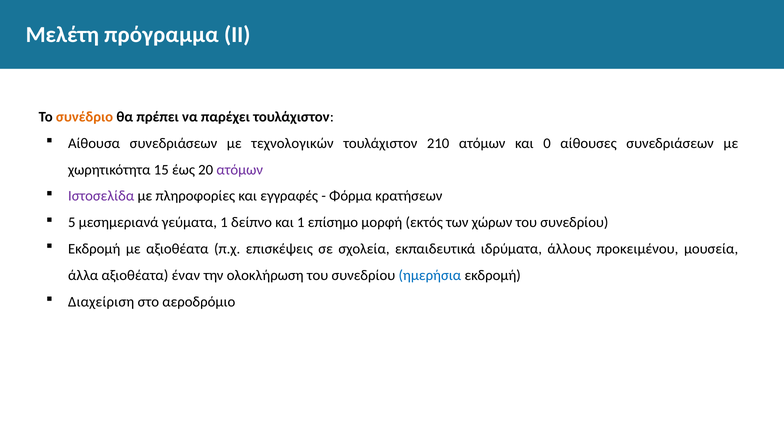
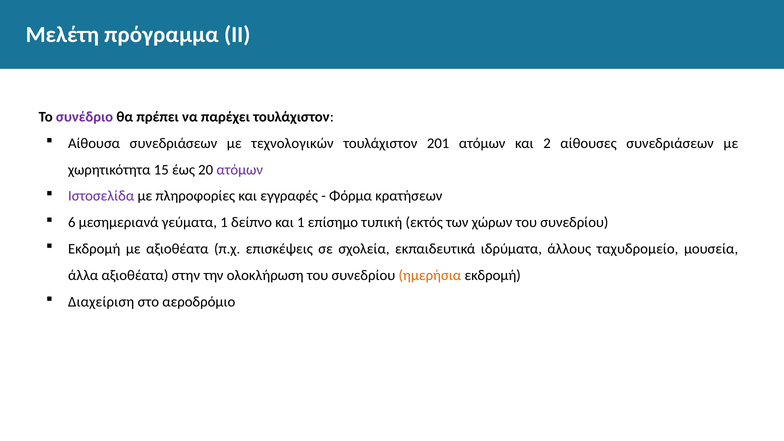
συνέδριο colour: orange -> purple
210: 210 -> 201
0: 0 -> 2
5: 5 -> 6
μορφή: μορφή -> τυπική
προκειμένου: προκειμένου -> ταχυδρομείο
έναν: έναν -> στην
ημερήσια colour: blue -> orange
